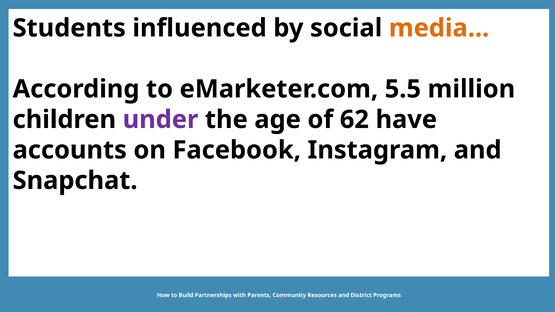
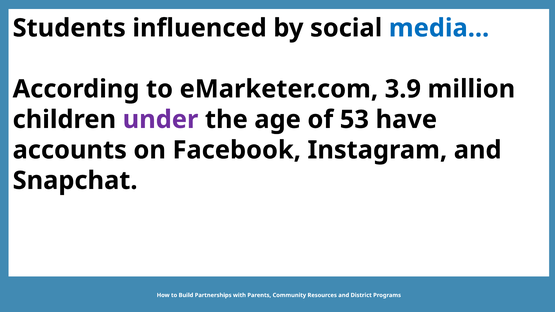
media colour: orange -> blue
5.5: 5.5 -> 3.9
62: 62 -> 53
